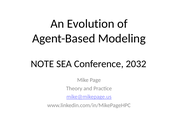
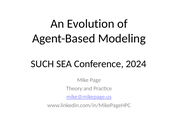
NOTE: NOTE -> SUCH
2032: 2032 -> 2024
